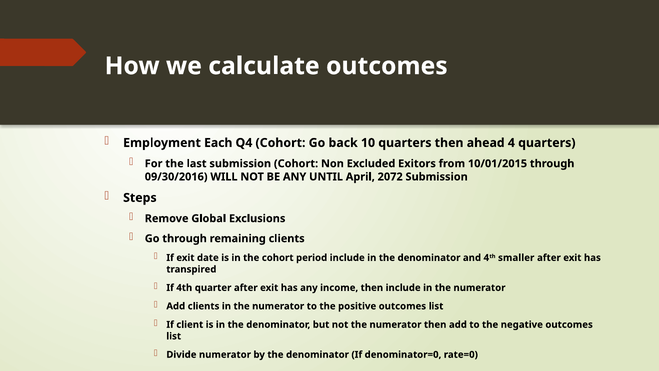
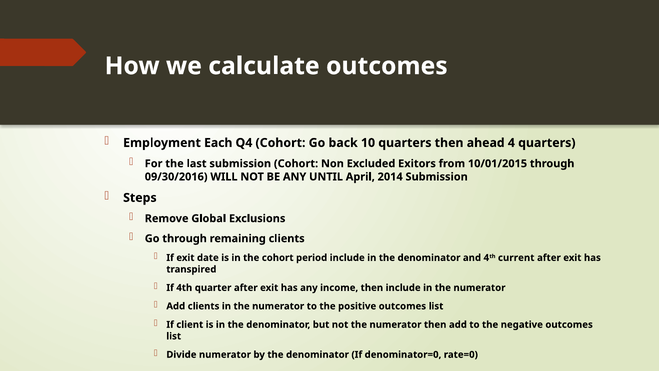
2072: 2072 -> 2014
smaller: smaller -> current
